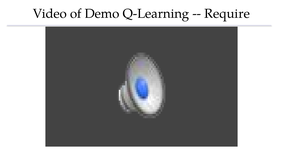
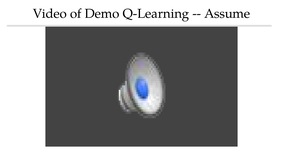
Require: Require -> Assume
